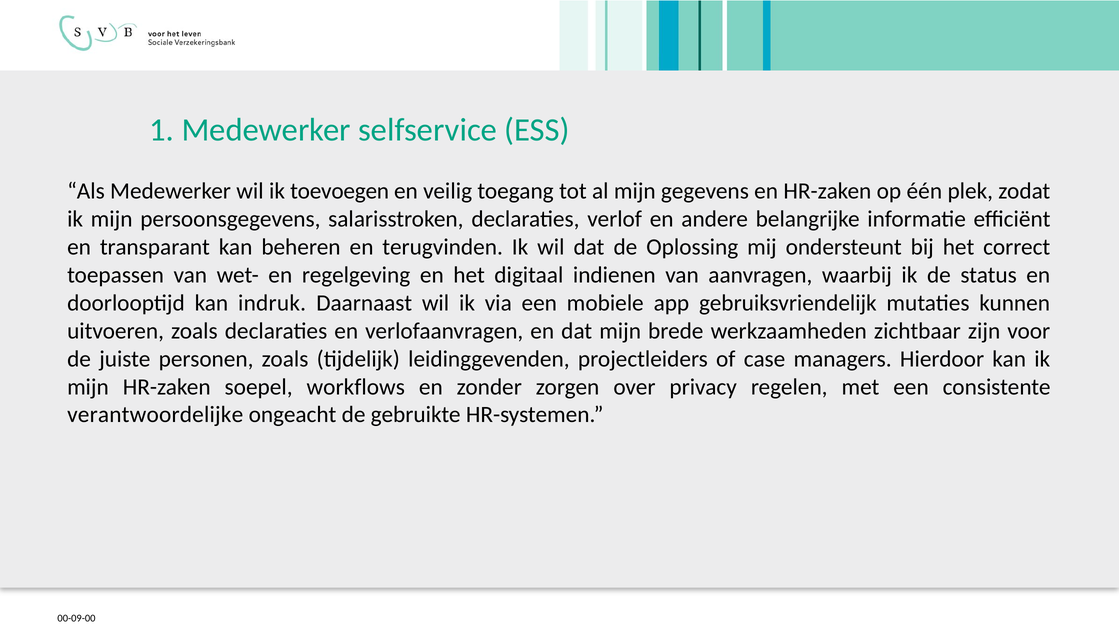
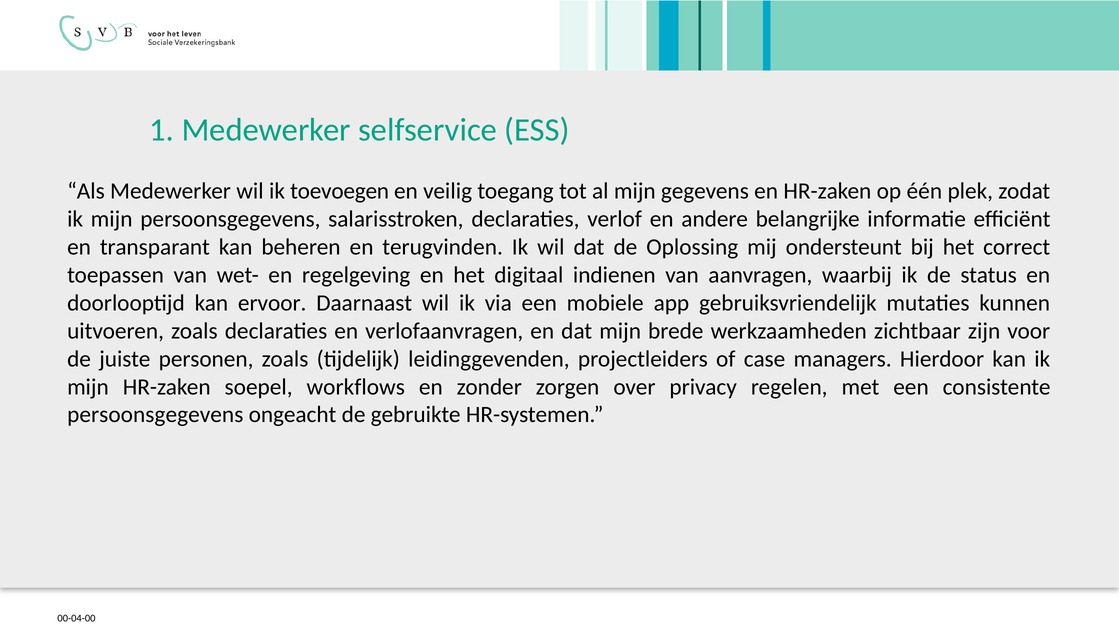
indruk: indruk -> ervoor
verantwoordelijke at (155, 414): verantwoordelijke -> persoonsgegevens
00-09-00: 00-09-00 -> 00-04-00
